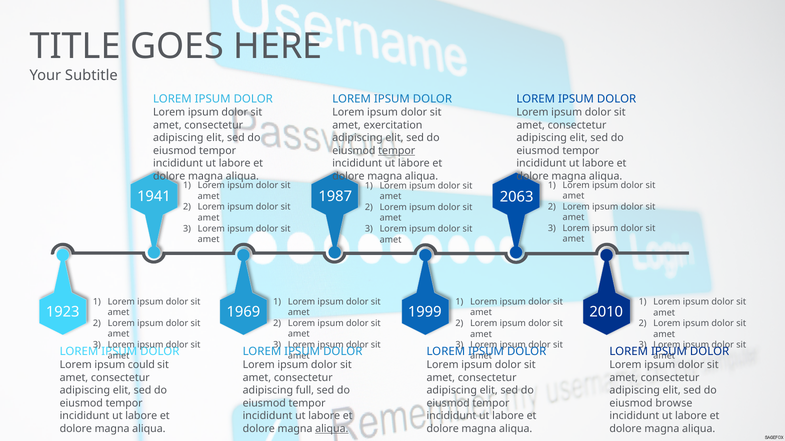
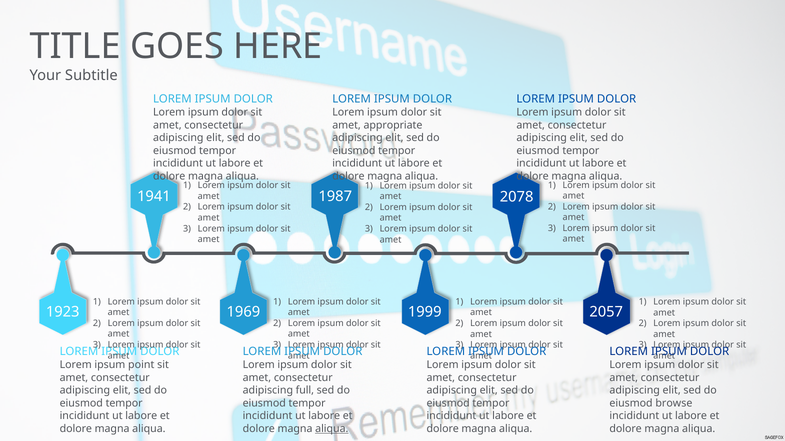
exercitation: exercitation -> appropriate
tempor at (397, 151) underline: present -> none
2063: 2063 -> 2078
2010: 2010 -> 2057
could: could -> point
